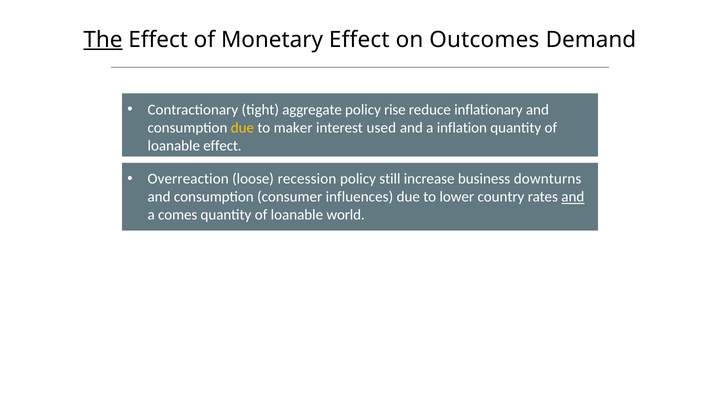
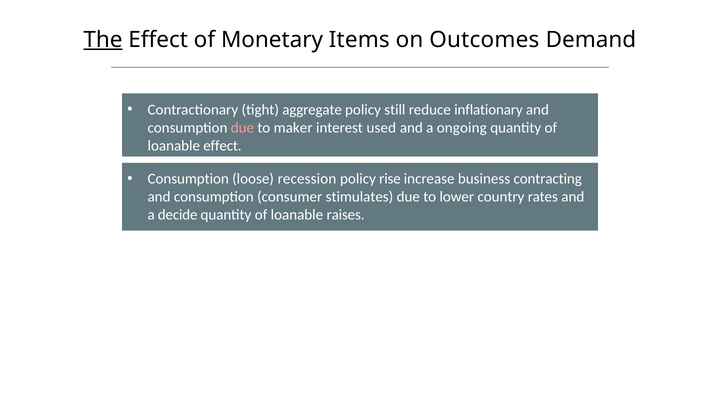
Monetary Effect: Effect -> Items
rise: rise -> still
due at (242, 128) colour: yellow -> pink
inflation: inflation -> ongoing
Overreaction at (188, 179): Overreaction -> Consumption
still: still -> rise
downturns: downturns -> contracting
influences: influences -> stimulates
and at (573, 197) underline: present -> none
comes: comes -> decide
world: world -> raises
